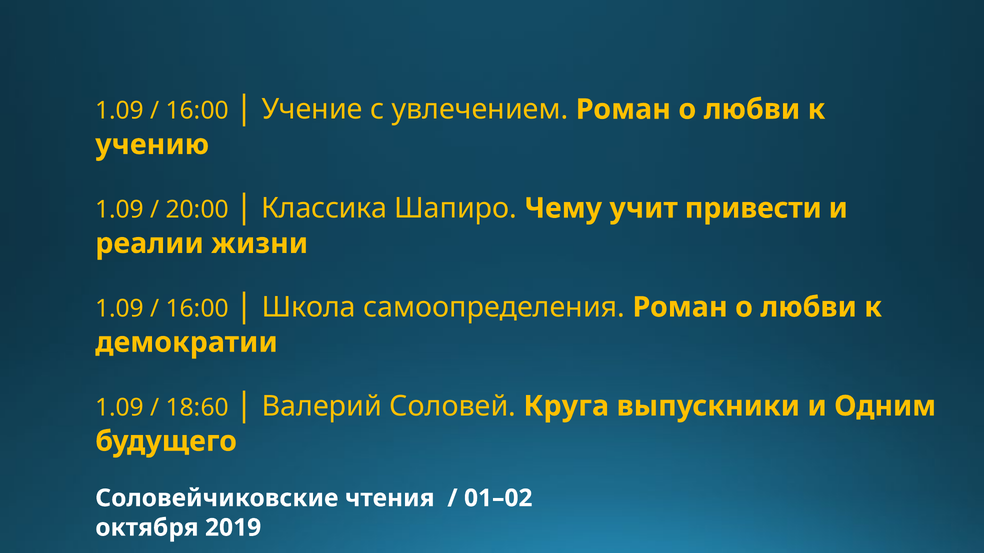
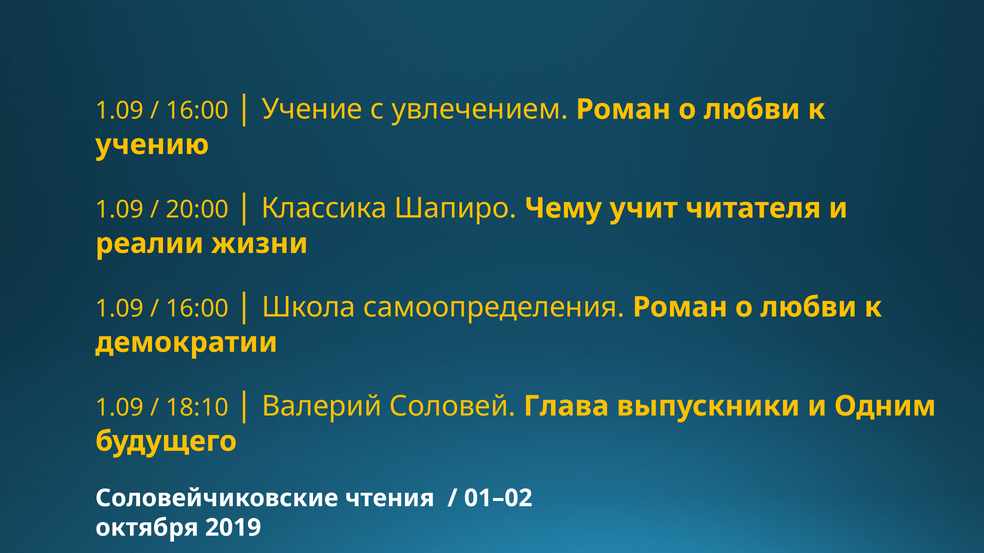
привести: привести -> читателя
18:60: 18:60 -> 18:10
Круга: Круга -> Глава
